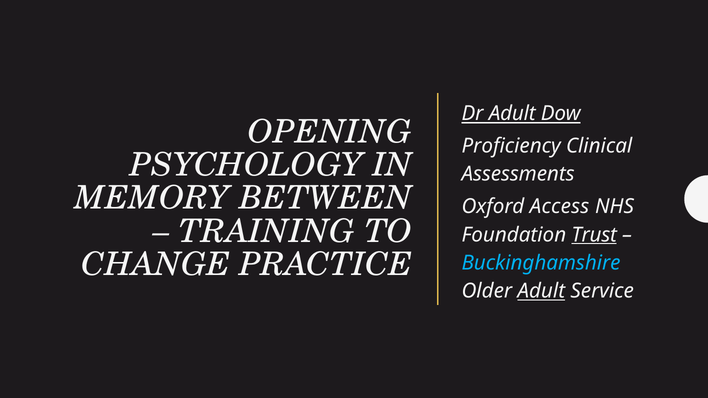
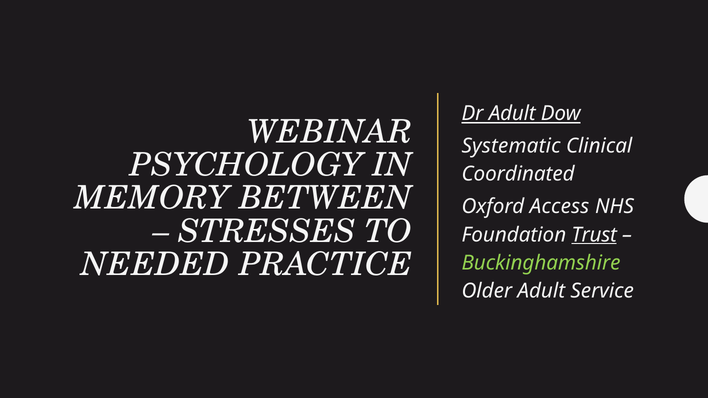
OPENING: OPENING -> WEBINAR
Proficiency: Proficiency -> Systematic
Assessments: Assessments -> Coordinated
TRAINING: TRAINING -> STRESSES
CHANGE: CHANGE -> NEEDED
Buckinghamshire colour: light blue -> light green
Adult at (541, 291) underline: present -> none
